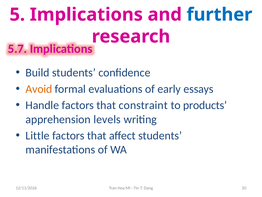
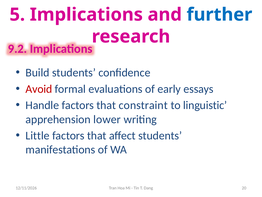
5.7: 5.7 -> 9.2
Avoid colour: orange -> red
products: products -> linguistic
levels: levels -> lower
